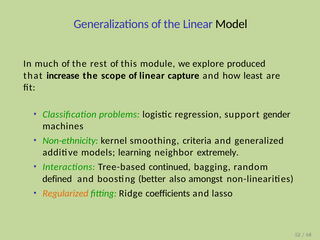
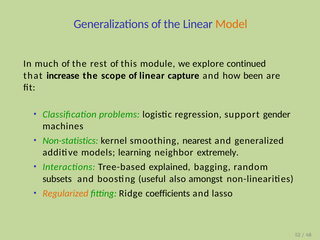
Model colour: black -> orange
produced: produced -> continued
least: least -> been
Non-ethnicity: Non-ethnicity -> Non-statistics
criteria: criteria -> nearest
continued: continued -> explained
defined: defined -> subsets
better: better -> useful
